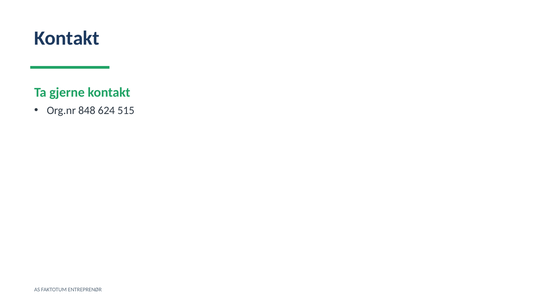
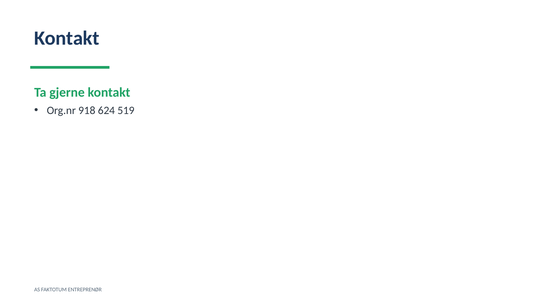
848: 848 -> 918
515: 515 -> 519
